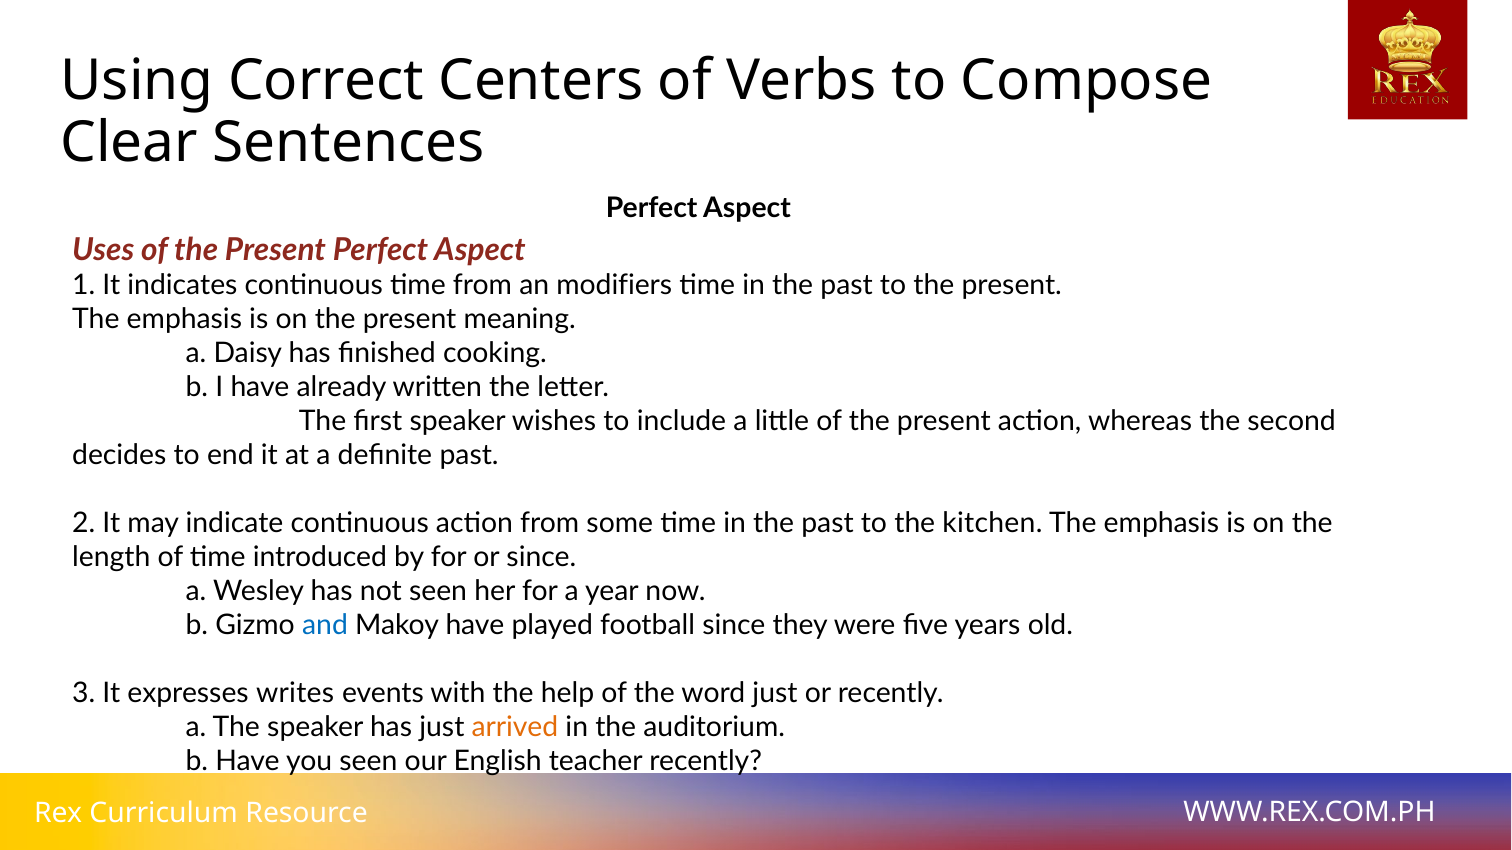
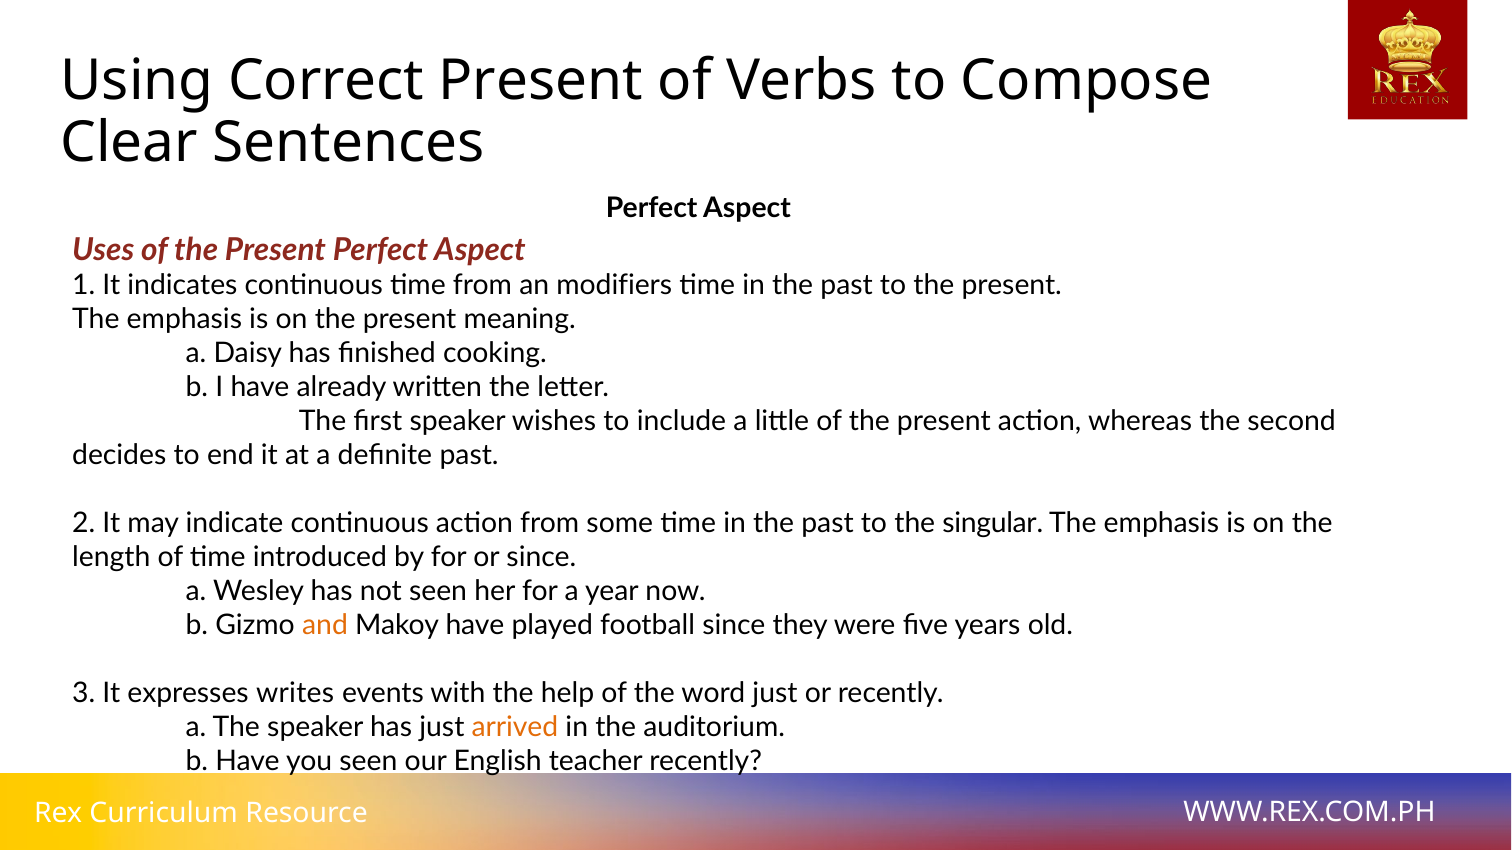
Correct Centers: Centers -> Present
kitchen: kitchen -> singular
and colour: blue -> orange
